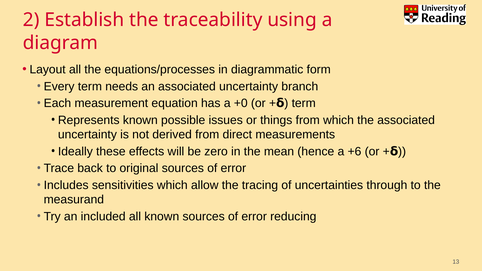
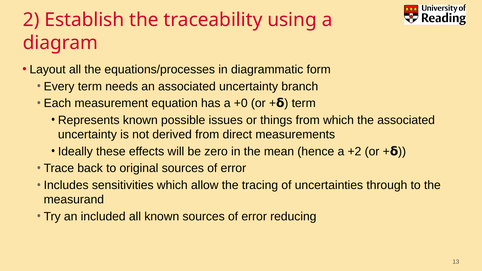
+6: +6 -> +2
